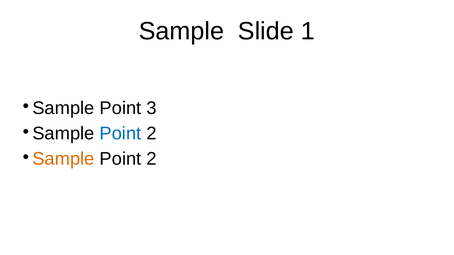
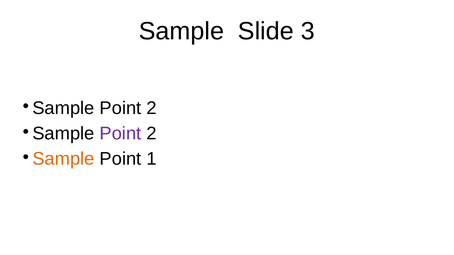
1: 1 -> 3
3 at (152, 108): 3 -> 2
Point at (120, 134) colour: blue -> purple
2 at (152, 159): 2 -> 1
